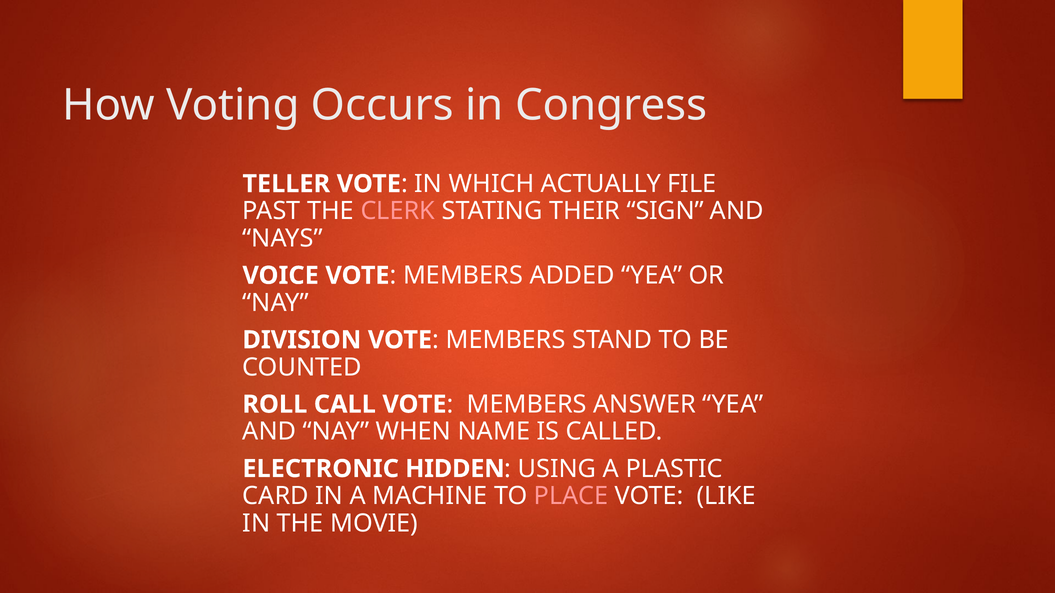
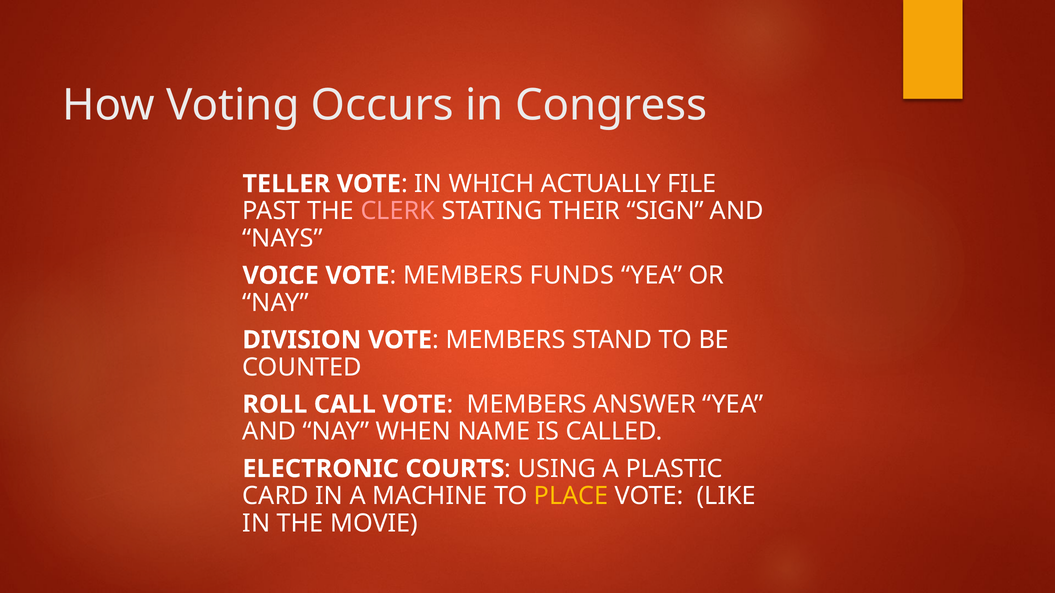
ADDED: ADDED -> FUNDS
HIDDEN: HIDDEN -> COURTS
PLACE colour: pink -> yellow
